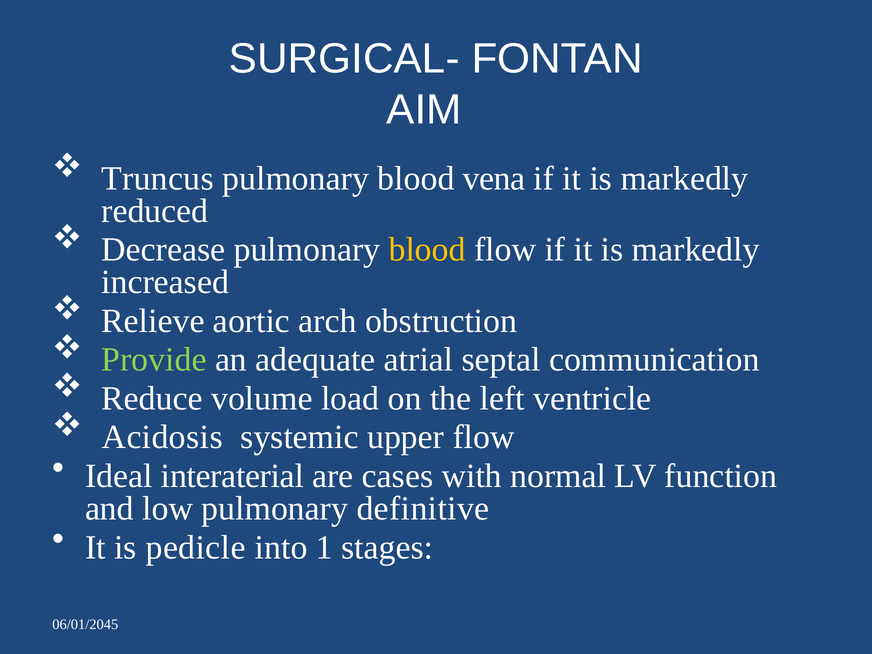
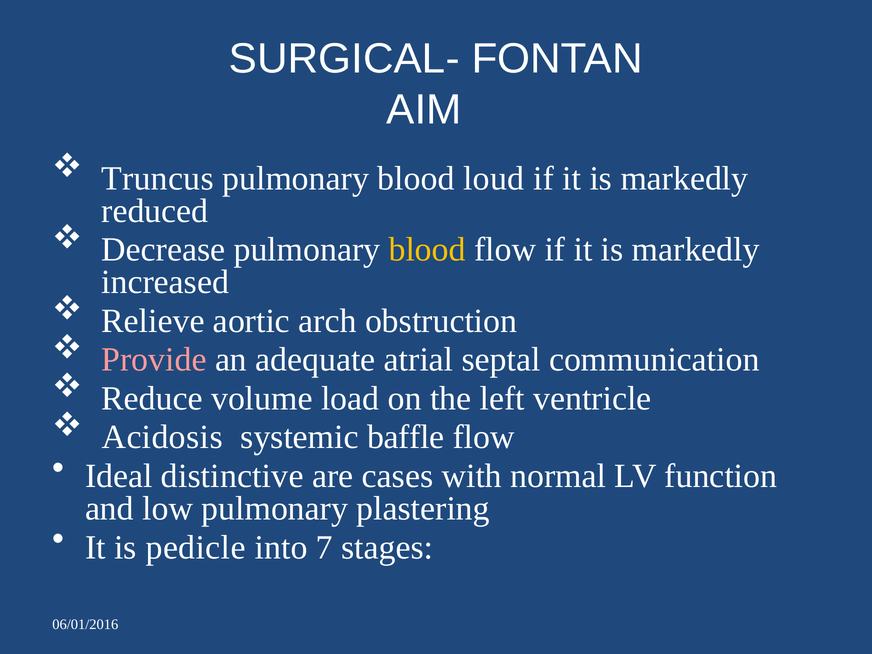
vena: vena -> loud
Provide colour: light green -> pink
upper: upper -> baffle
interaterial: interaterial -> distinctive
definitive: definitive -> plastering
1: 1 -> 7
06/01/2045: 06/01/2045 -> 06/01/2016
